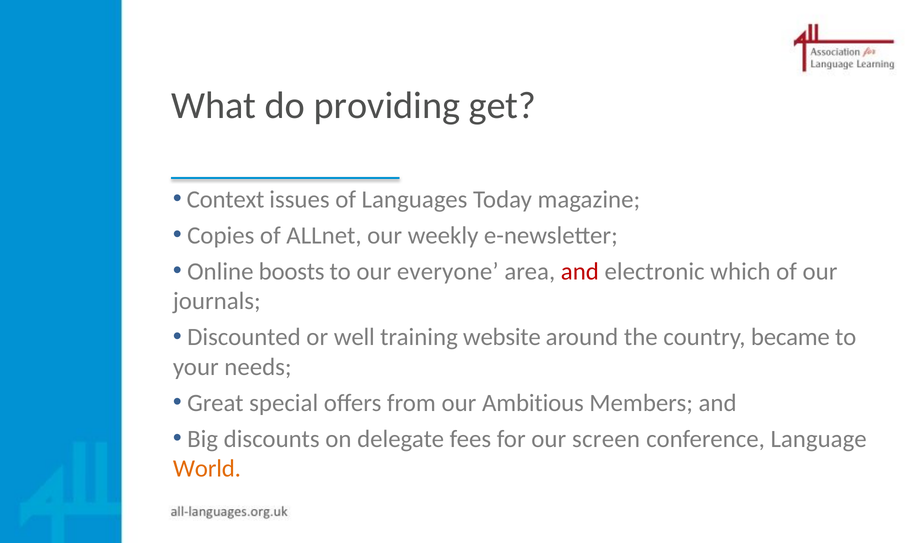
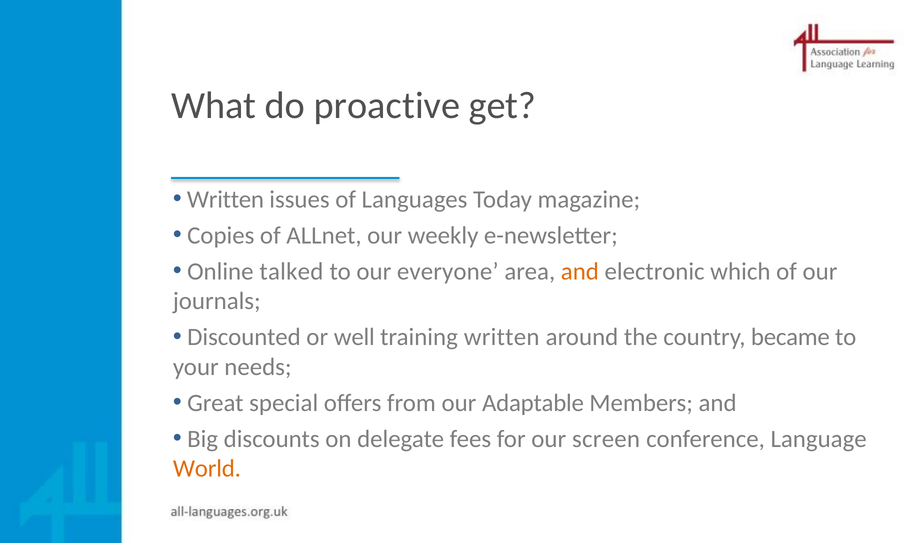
providing: providing -> proactive
Context at (226, 199): Context -> Written
boosts: boosts -> talked
and at (580, 271) colour: red -> orange
training website: website -> written
Ambitious: Ambitious -> Adaptable
